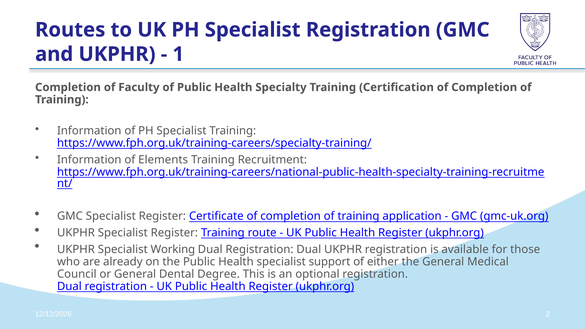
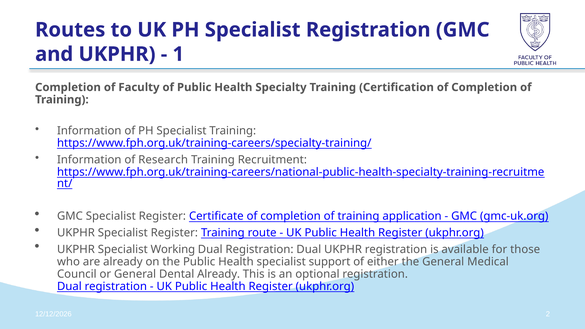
Elements: Elements -> Research
Dental Degree: Degree -> Already
